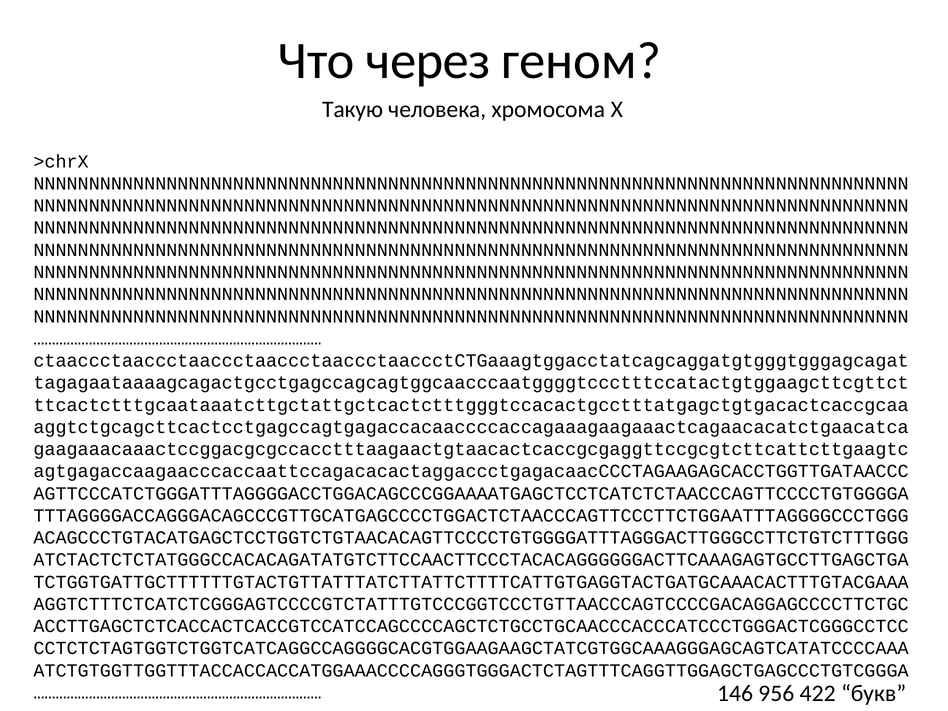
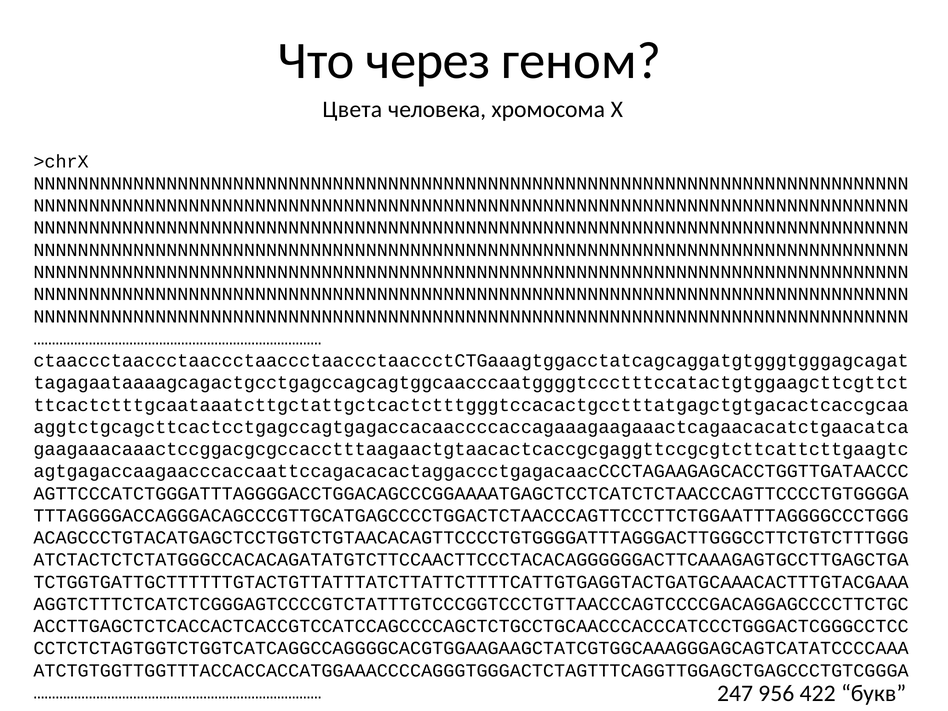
Такую: Такую -> Цвета
146: 146 -> 247
